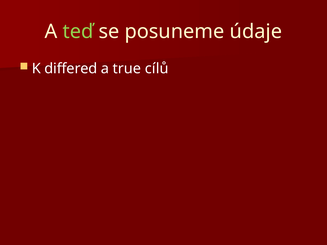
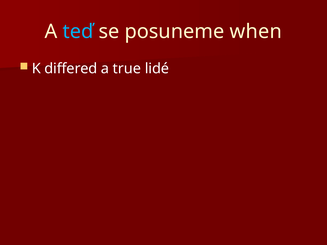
teď colour: light green -> light blue
údaje: údaje -> when
cílů: cílů -> lidé
